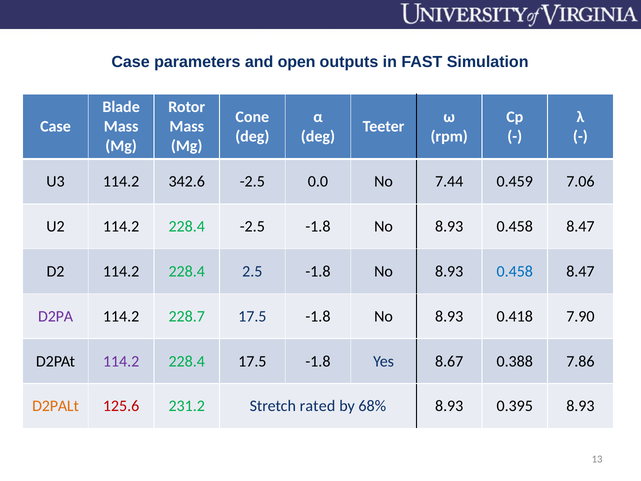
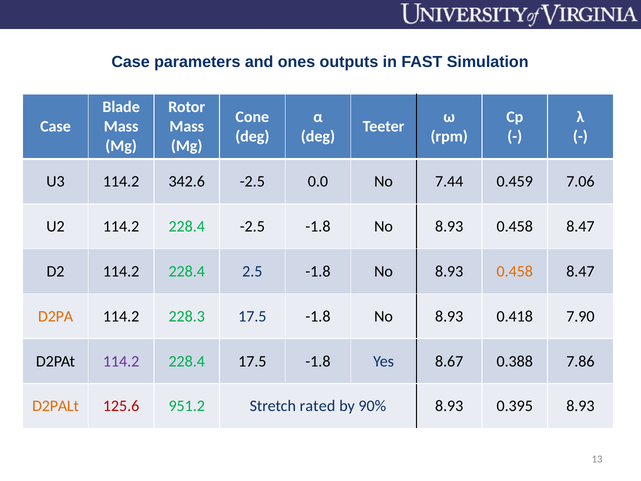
open: open -> ones
0.458 at (515, 271) colour: blue -> orange
D2PA colour: purple -> orange
228.7: 228.7 -> 228.3
231.2: 231.2 -> 951.2
68%: 68% -> 90%
